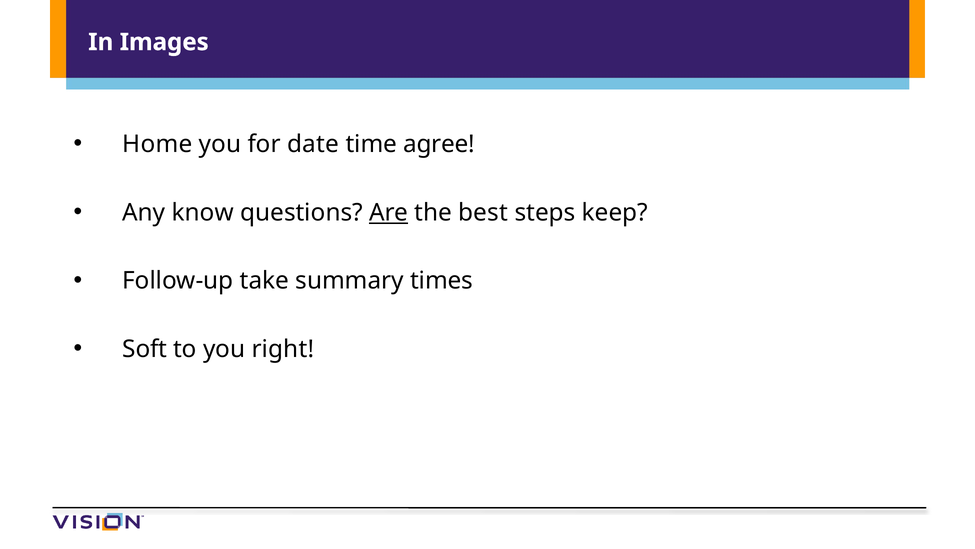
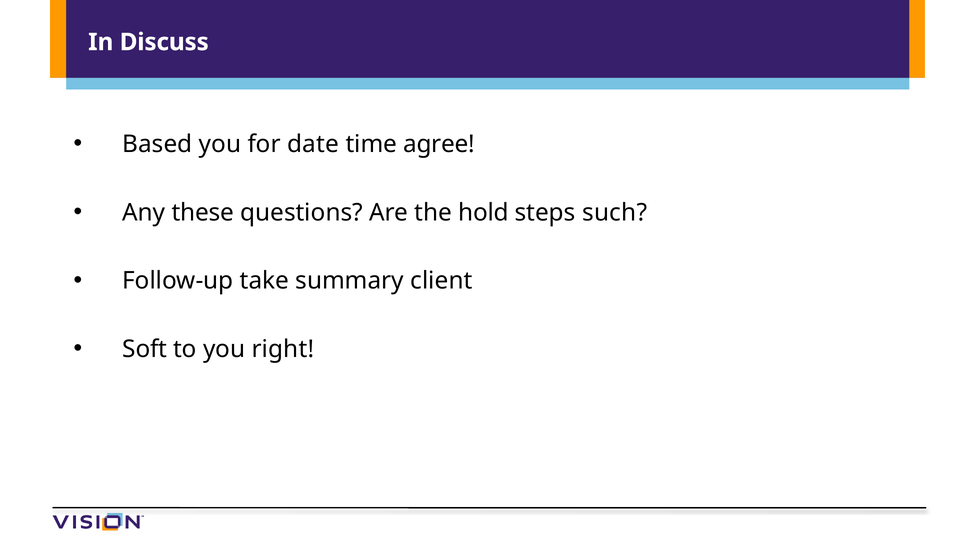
Images: Images -> Discuss
Home: Home -> Based
know: know -> these
Are underline: present -> none
best: best -> hold
keep: keep -> such
times: times -> client
